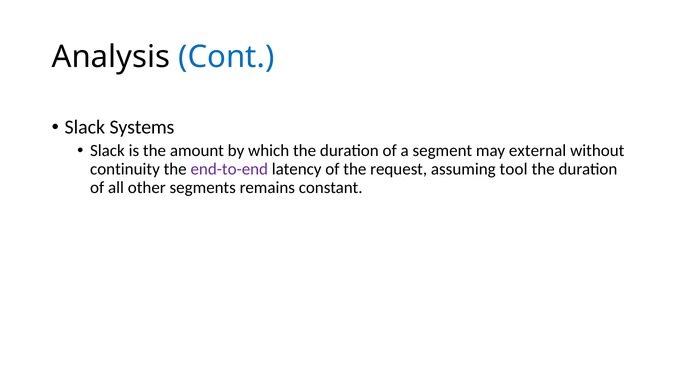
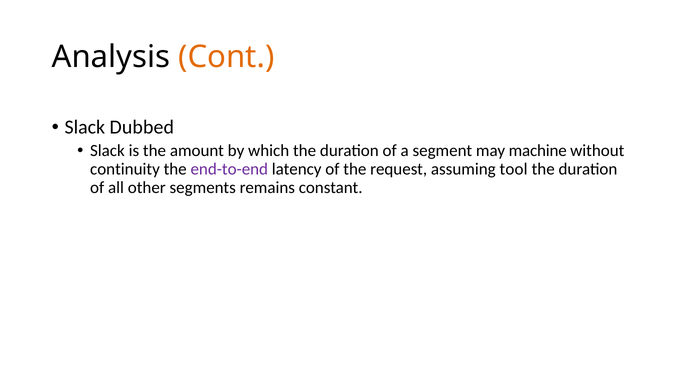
Cont colour: blue -> orange
Systems: Systems -> Dubbed
external: external -> machine
